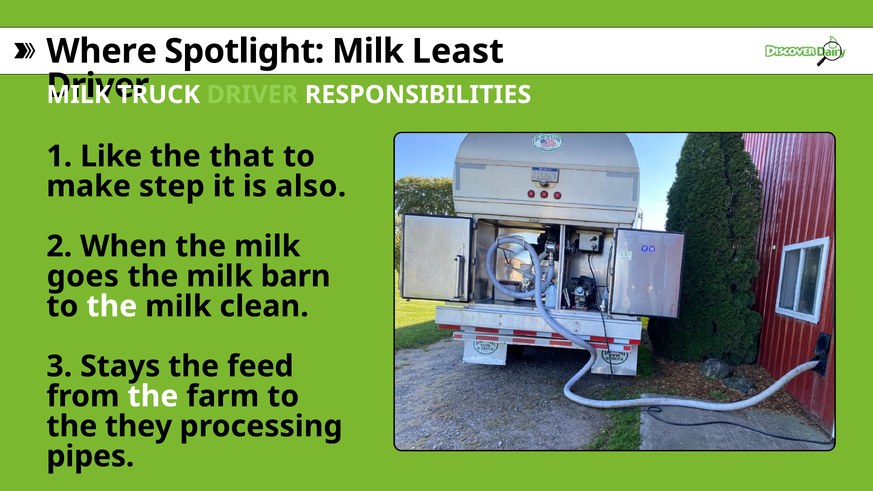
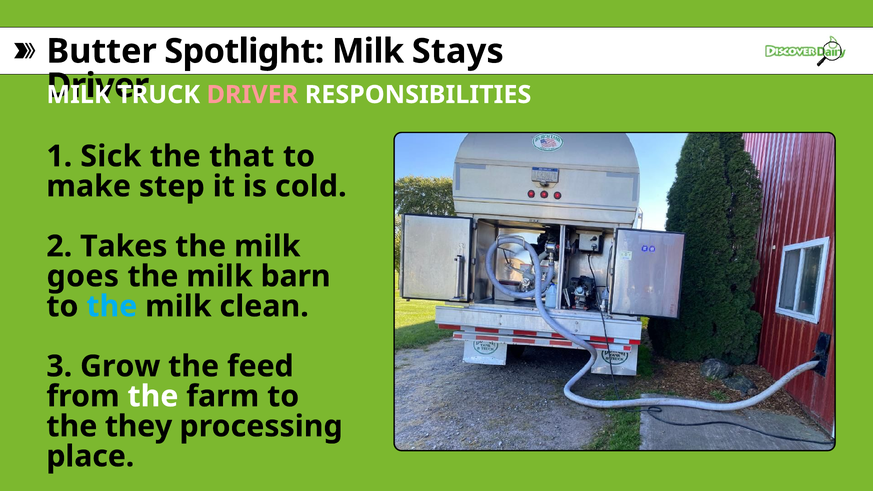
Where: Where -> Butter
Least: Least -> Stays
DRIVER at (252, 95) colour: light green -> pink
Like: Like -> Sick
also: also -> cold
When: When -> Takes
the at (112, 306) colour: white -> light blue
Stays: Stays -> Grow
pipes: pipes -> place
